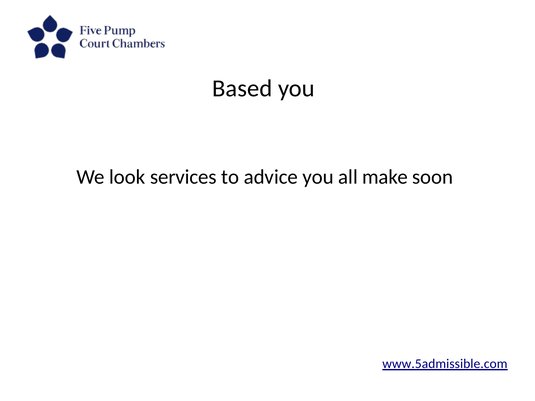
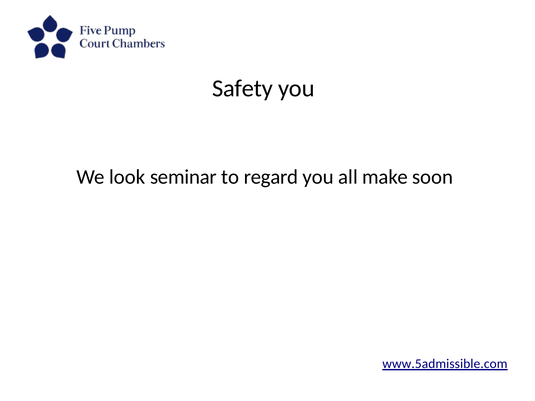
Based: Based -> Safety
services: services -> seminar
advice: advice -> regard
